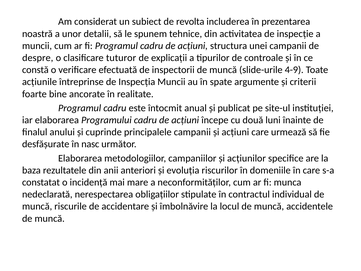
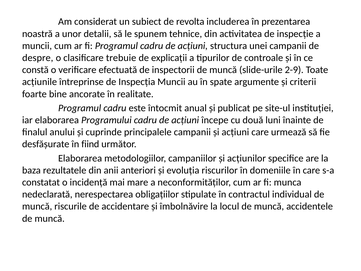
tuturor: tuturor -> trebuie
4-9: 4-9 -> 2-9
nasc: nasc -> fiind
